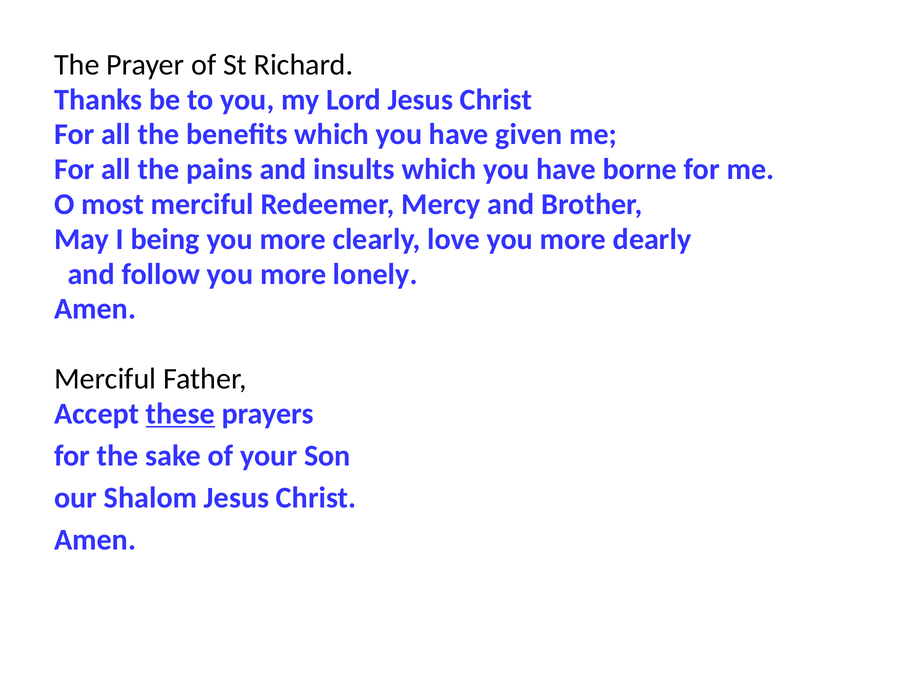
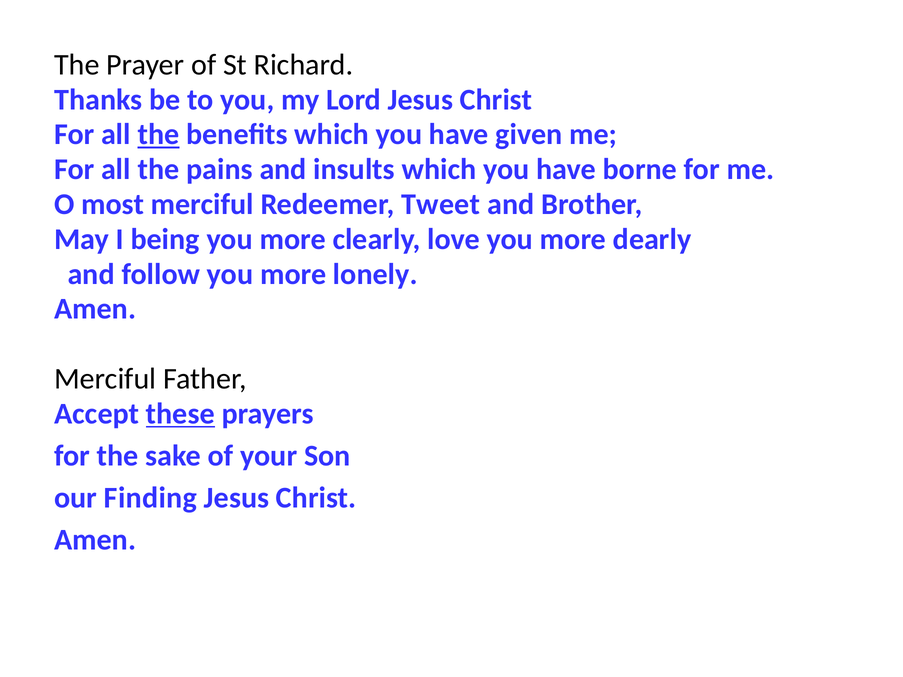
the at (159, 135) underline: none -> present
Mercy: Mercy -> Tweet
Shalom: Shalom -> Finding
